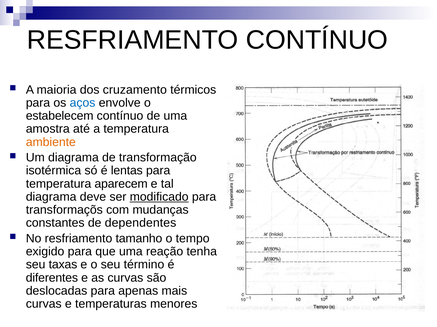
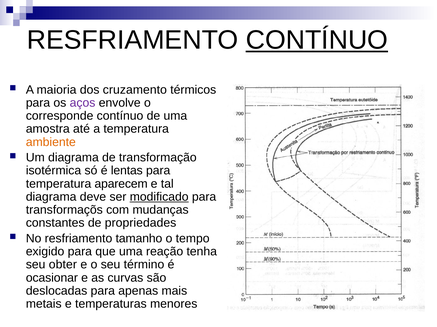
CONTÍNUO at (317, 40) underline: none -> present
aços colour: blue -> purple
estabelecem: estabelecem -> corresponde
dependentes: dependentes -> propriedades
taxas: taxas -> obter
diferentes: diferentes -> ocasionar
curvas at (44, 305): curvas -> metais
